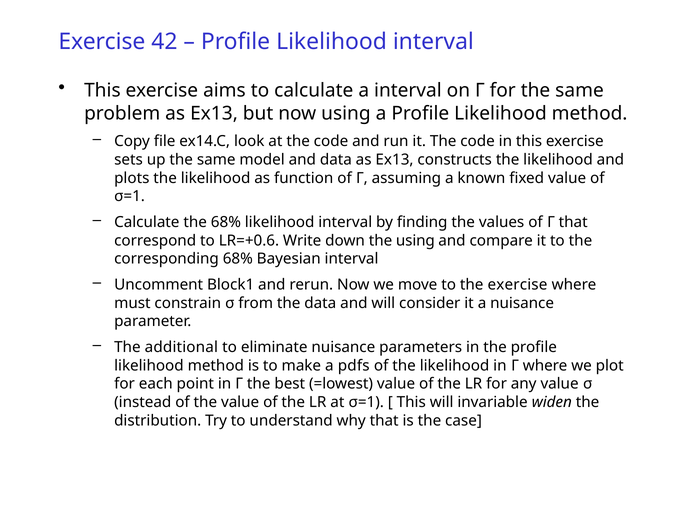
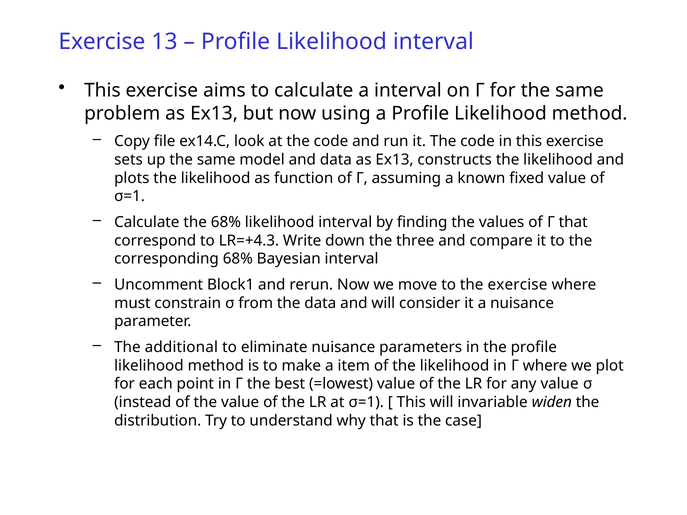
42: 42 -> 13
LR=+0.6: LR=+0.6 -> LR=+4.3
the using: using -> three
pdfs: pdfs -> item
